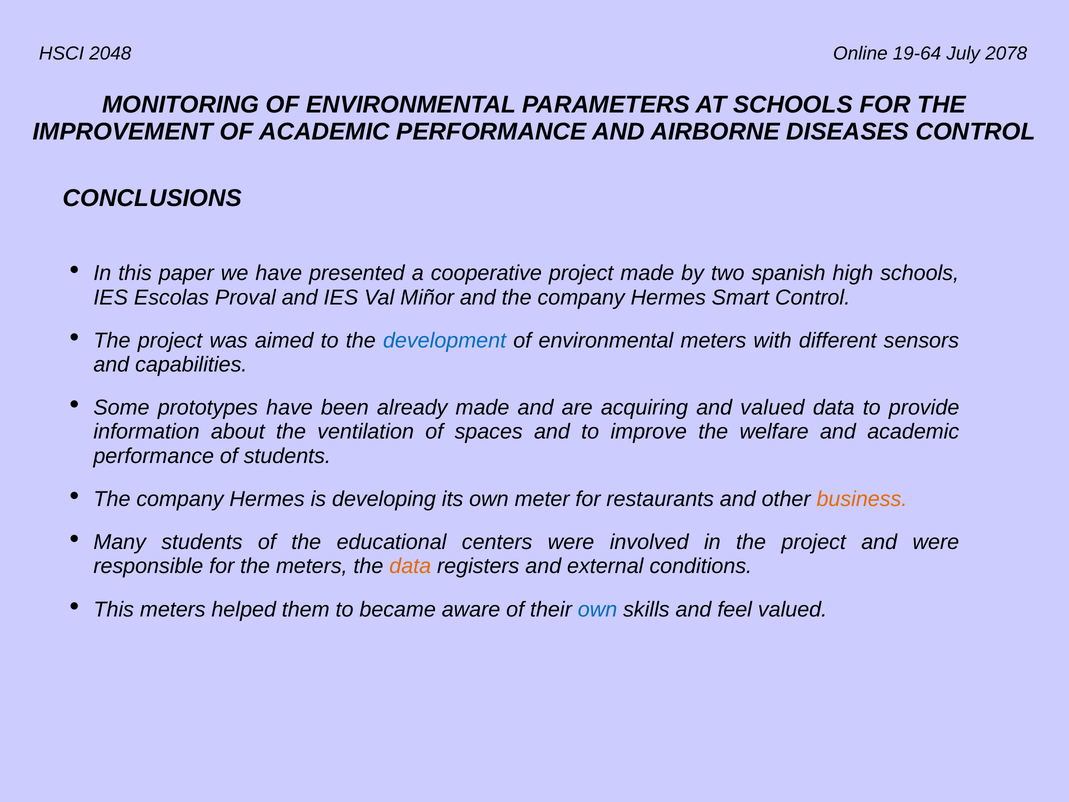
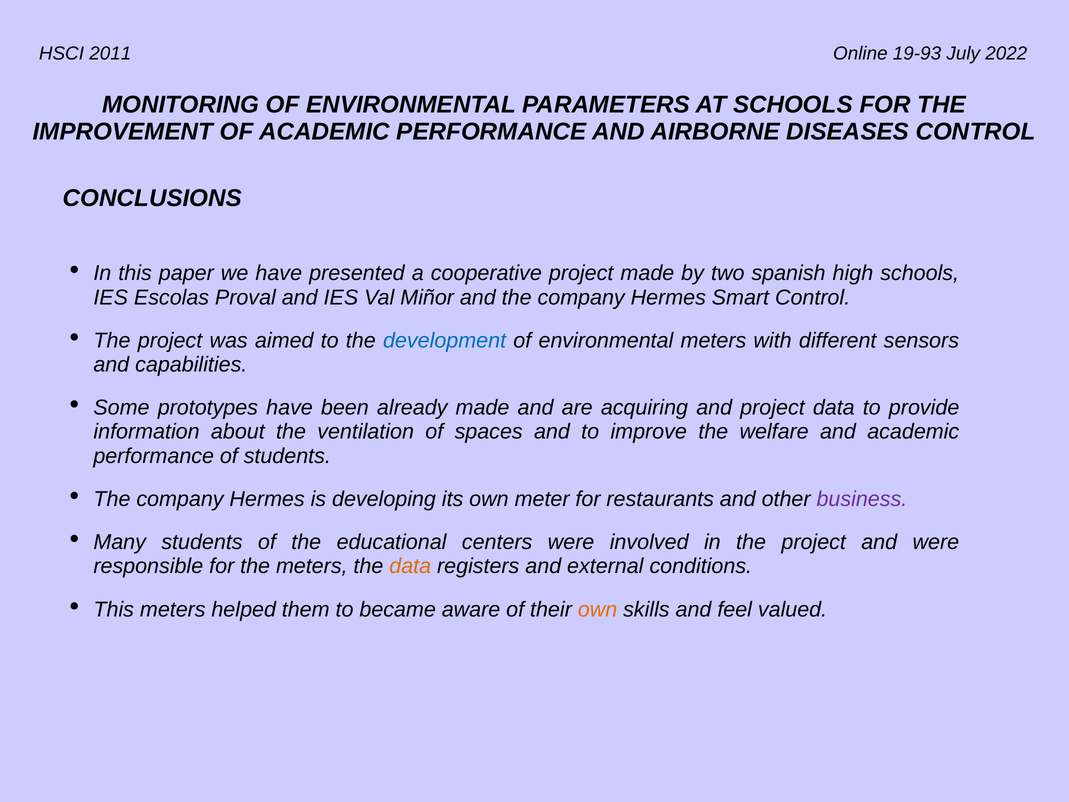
2048: 2048 -> 2011
19-64: 19-64 -> 19-93
2078: 2078 -> 2022
and valued: valued -> project
business colour: orange -> purple
own at (598, 609) colour: blue -> orange
